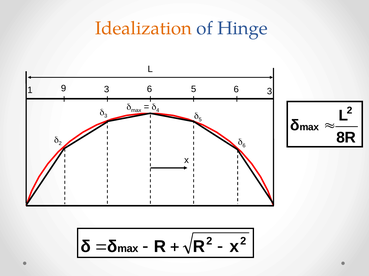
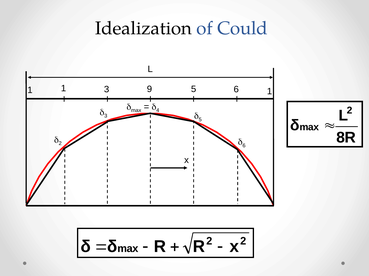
Idealization colour: orange -> black
Hinge: Hinge -> Could
1 9: 9 -> 1
6 at (149, 89): 6 -> 9
5 3: 3 -> 1
